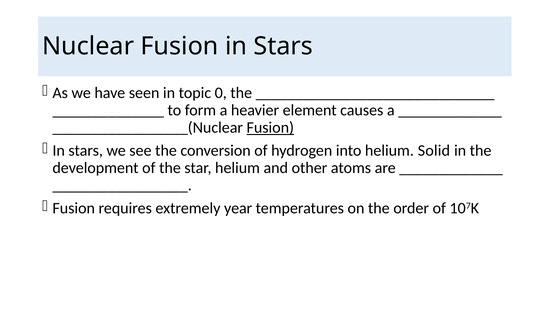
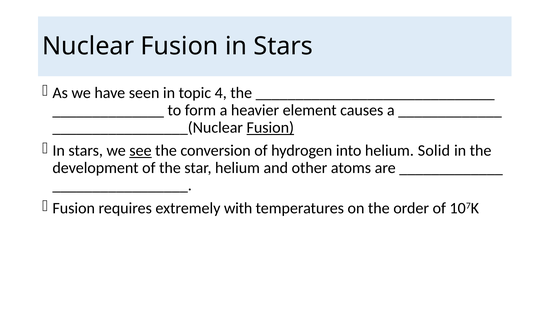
0: 0 -> 4
see underline: none -> present
year: year -> with
